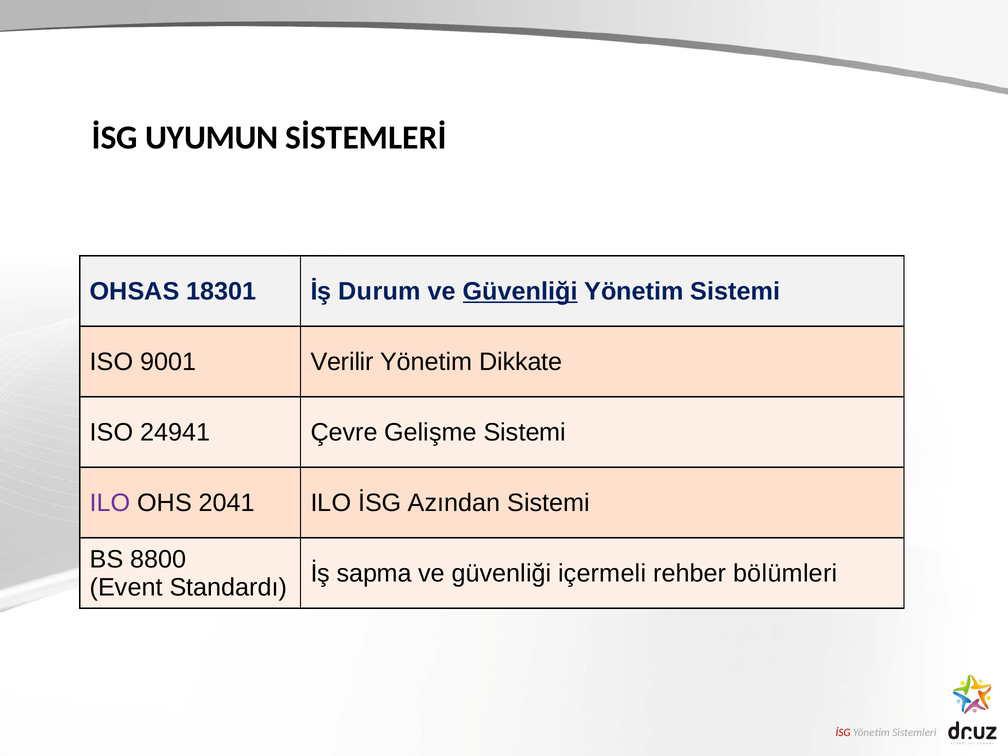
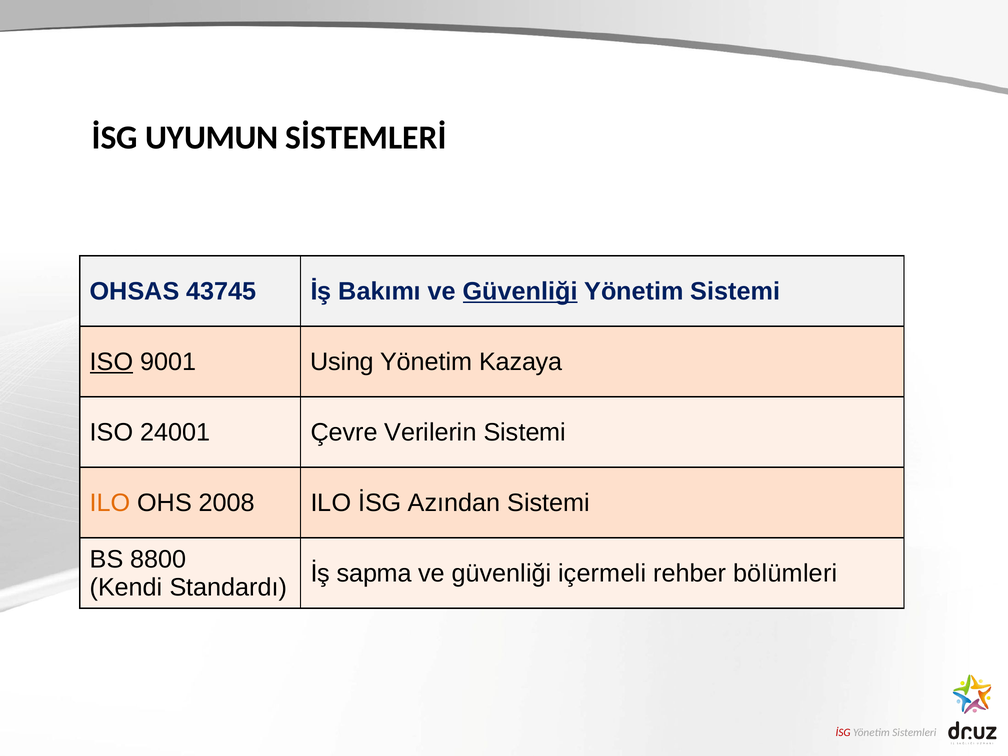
18301: 18301 -> 43745
Durum: Durum -> Bakımı
ISO at (111, 362) underline: none -> present
Verilir: Verilir -> Using
Dikkate: Dikkate -> Kazaya
24941: 24941 -> 24001
Gelişme: Gelişme -> Verilerin
ILO at (110, 503) colour: purple -> orange
2041: 2041 -> 2008
Event: Event -> Kendi
